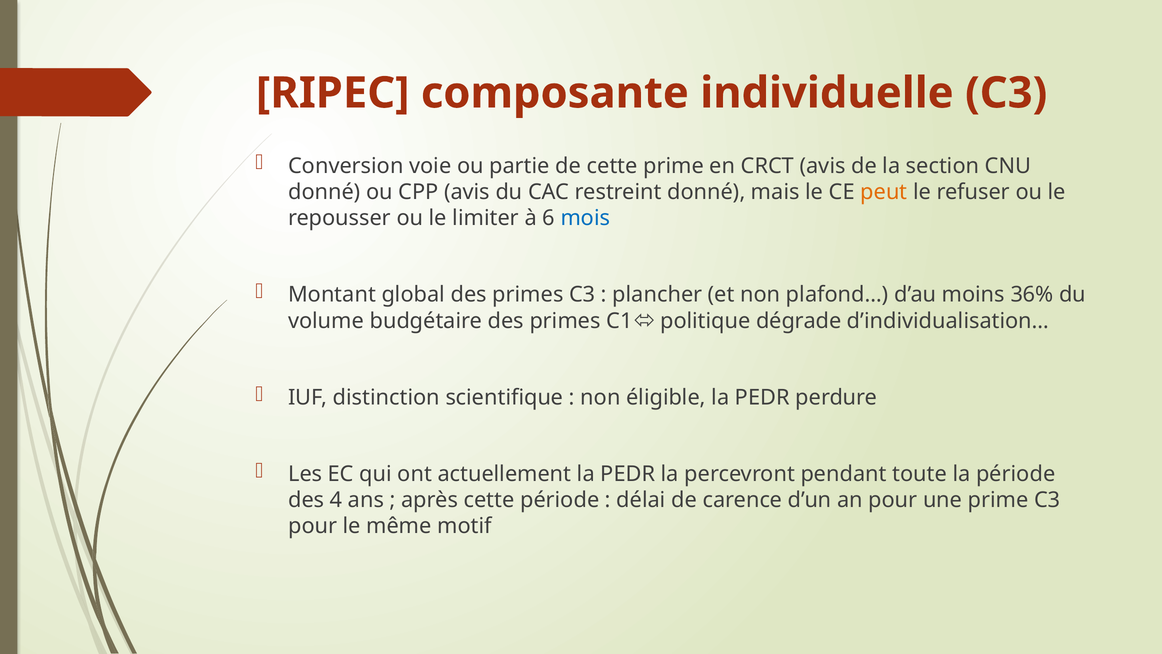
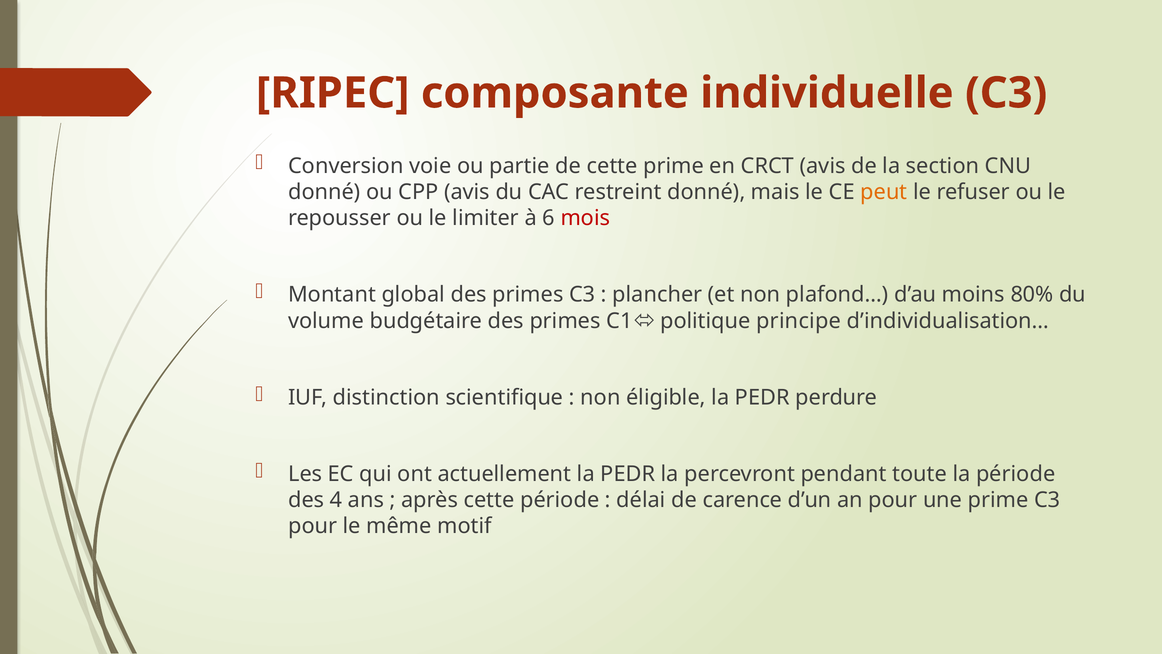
mois colour: blue -> red
36%: 36% -> 80%
dégrade: dégrade -> principe
